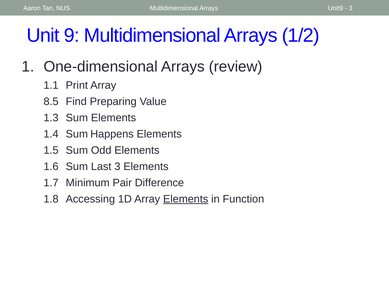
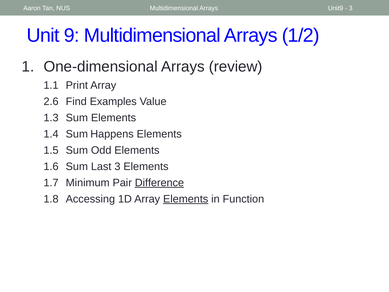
8.5: 8.5 -> 2.6
Preparing: Preparing -> Examples
Difference underline: none -> present
